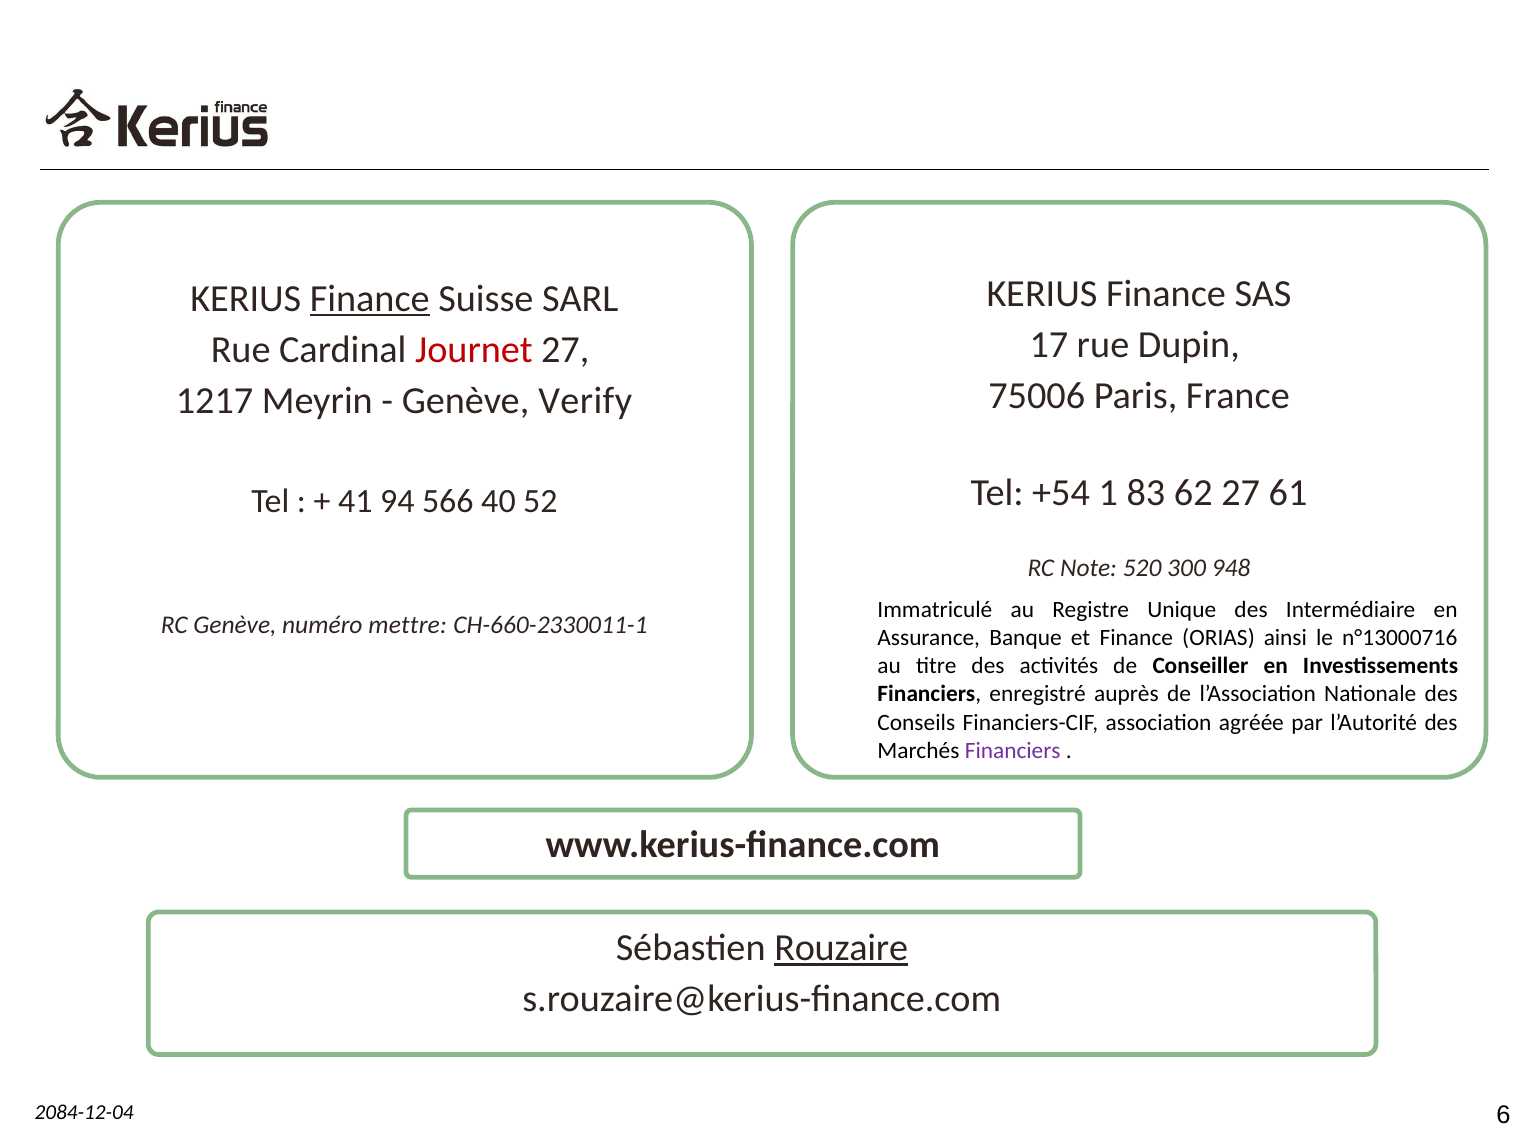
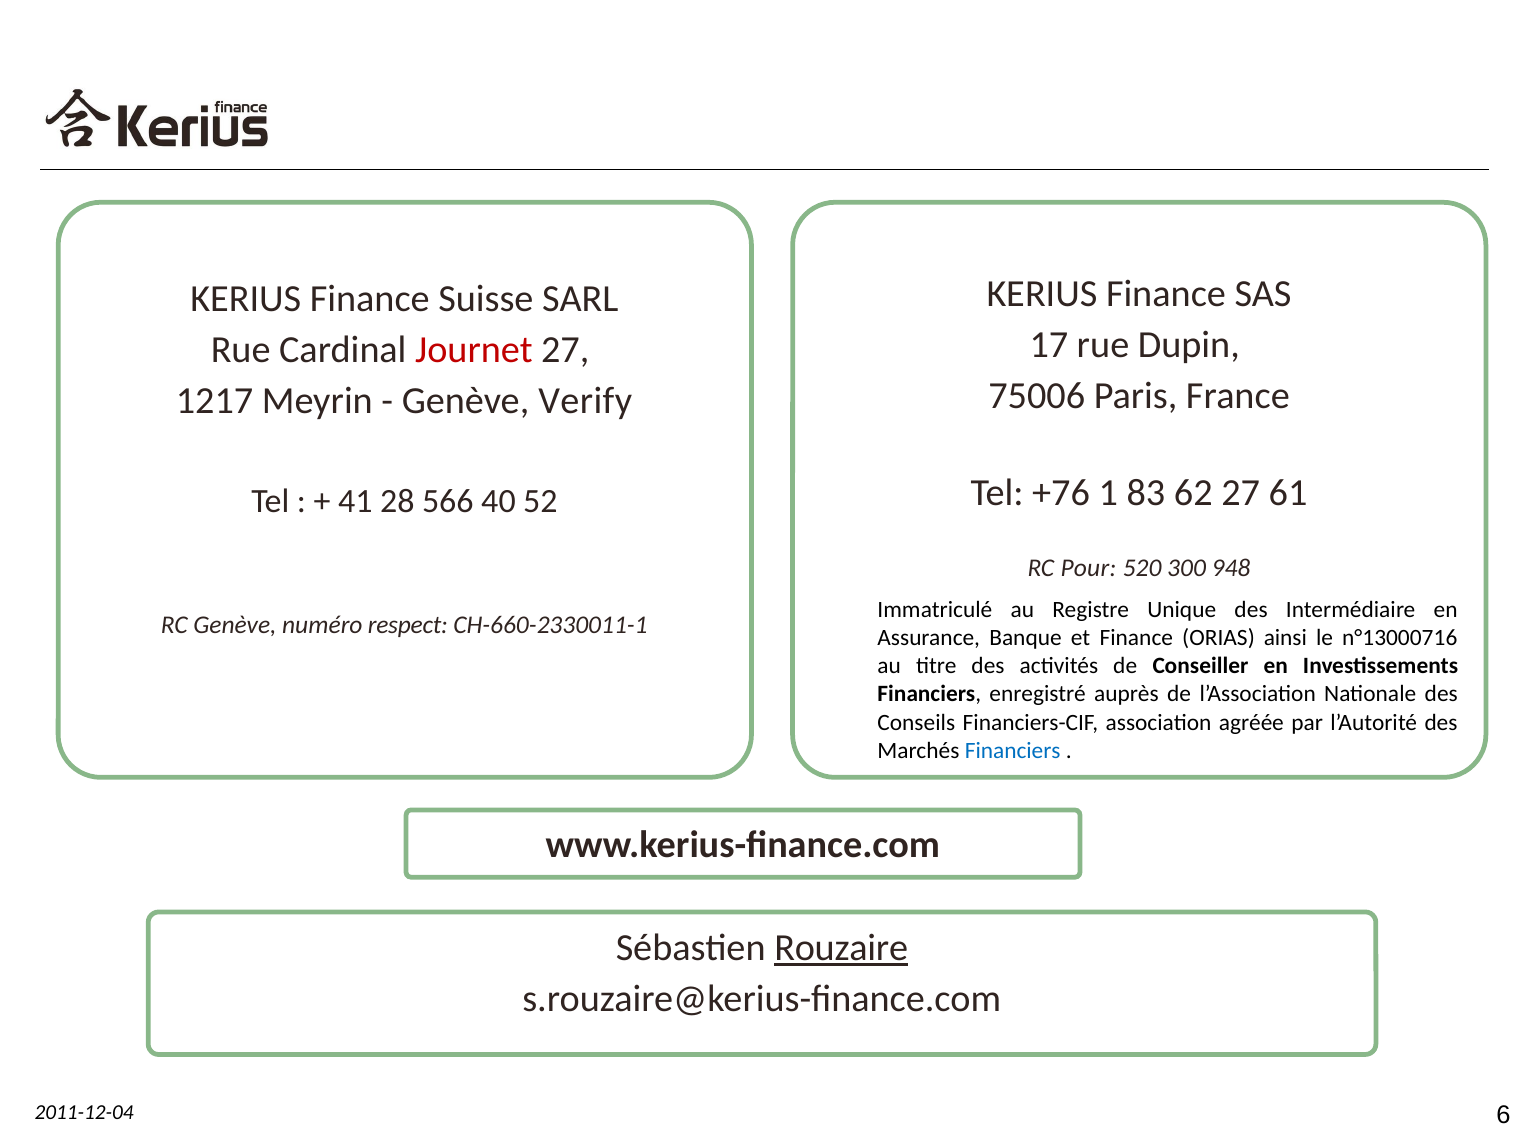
Finance at (370, 299) underline: present -> none
+54: +54 -> +76
94: 94 -> 28
Note: Note -> Pour
mettre: mettre -> respect
Financiers at (1013, 751) colour: purple -> blue
2084-12-04: 2084-12-04 -> 2011-12-04
